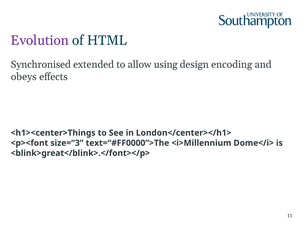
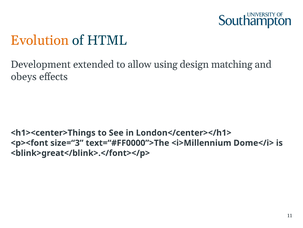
Evolution colour: purple -> orange
Synchronised: Synchronised -> Development
encoding: encoding -> matching
